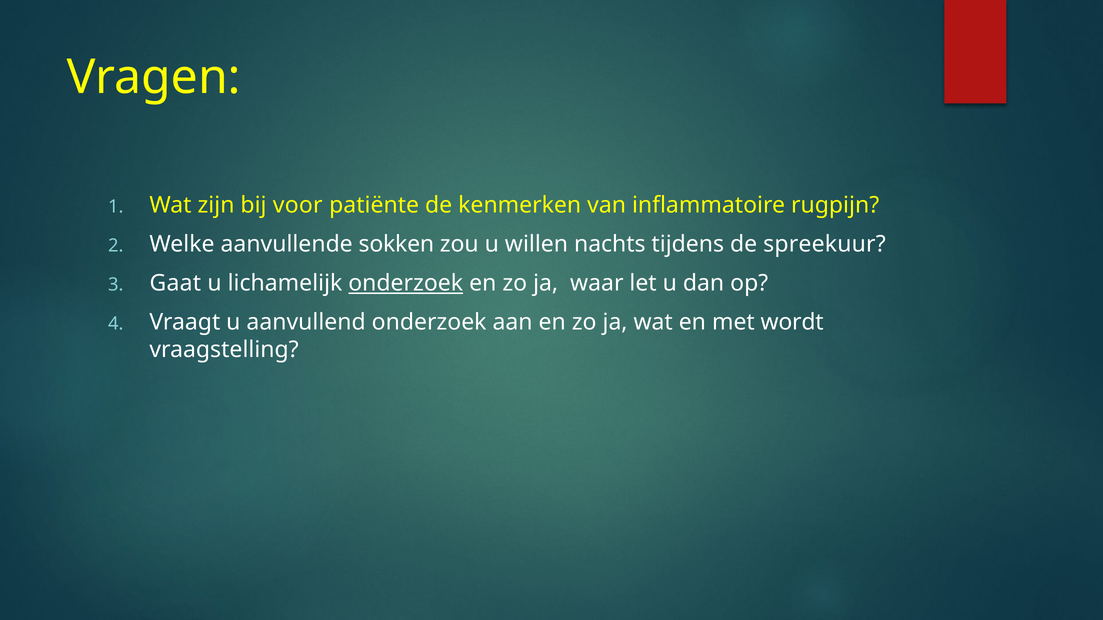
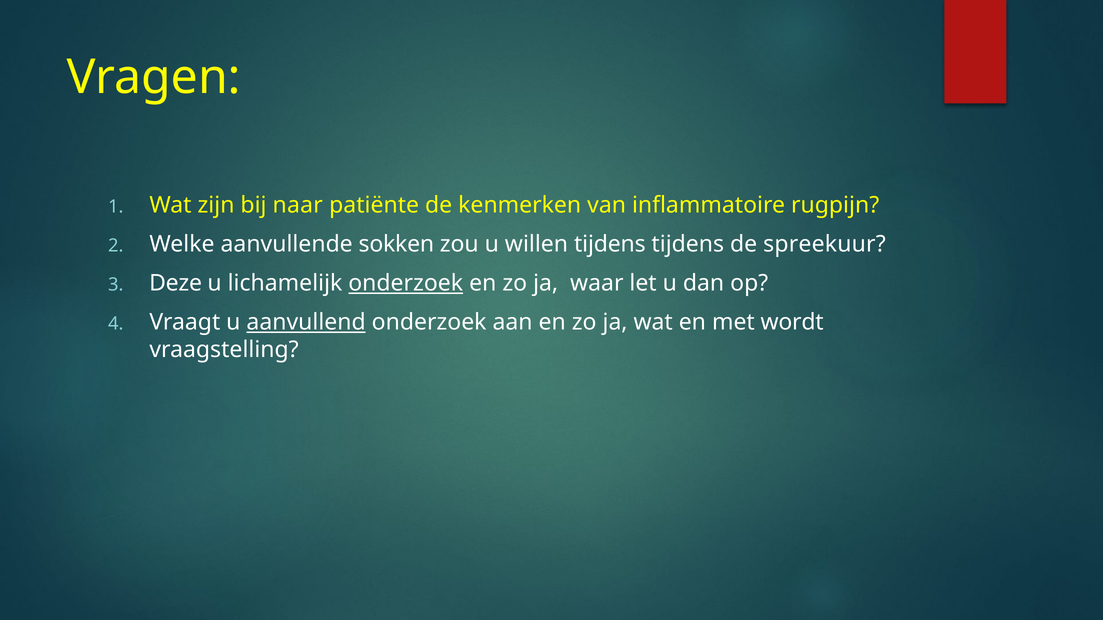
voor: voor -> naar
willen nachts: nachts -> tijdens
Gaat: Gaat -> Deze
aanvullend underline: none -> present
